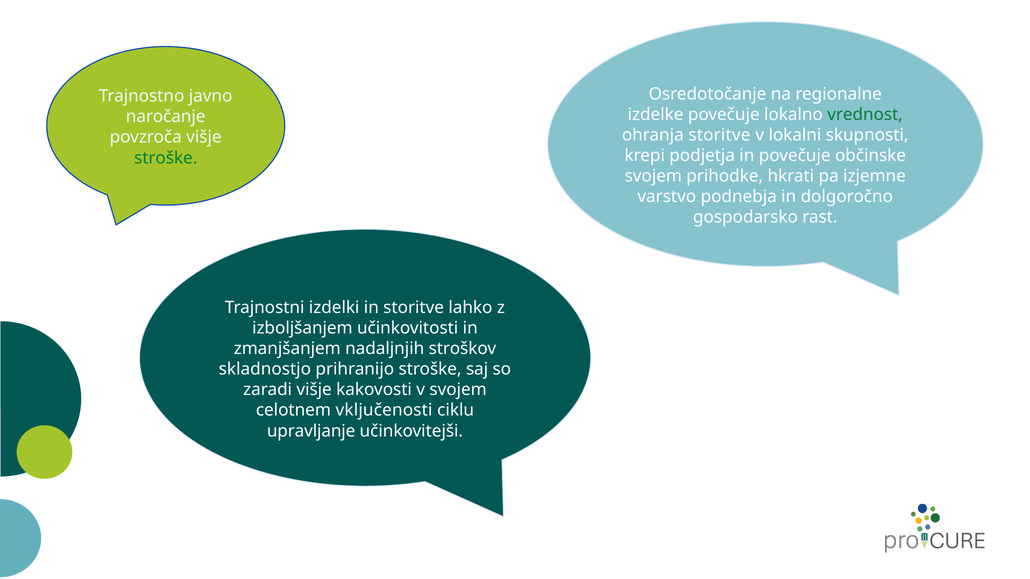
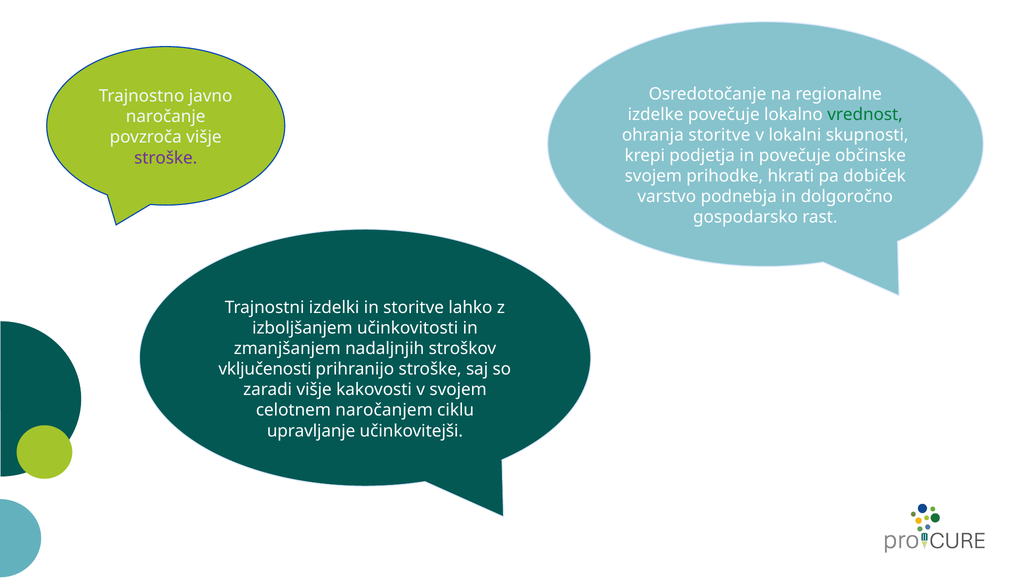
stroške at (166, 158) colour: green -> purple
izjemne: izjemne -> dobiček
skladnostjo: skladnostjo -> vključenosti
vključenosti: vključenosti -> naročanjem
